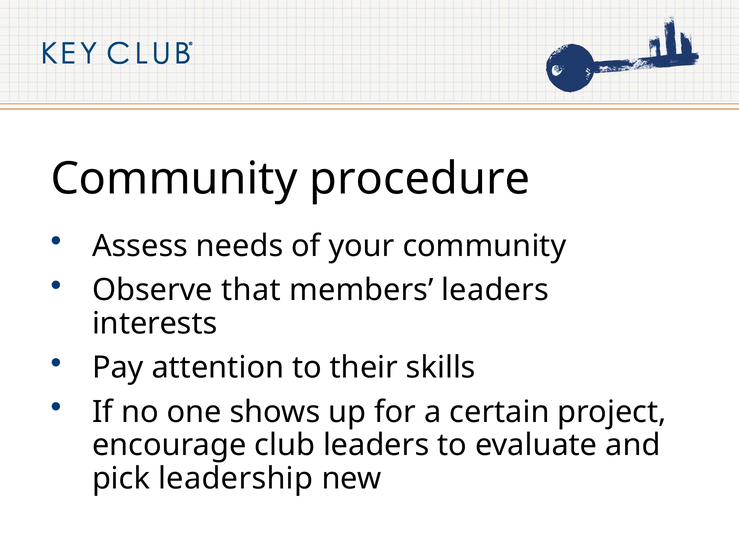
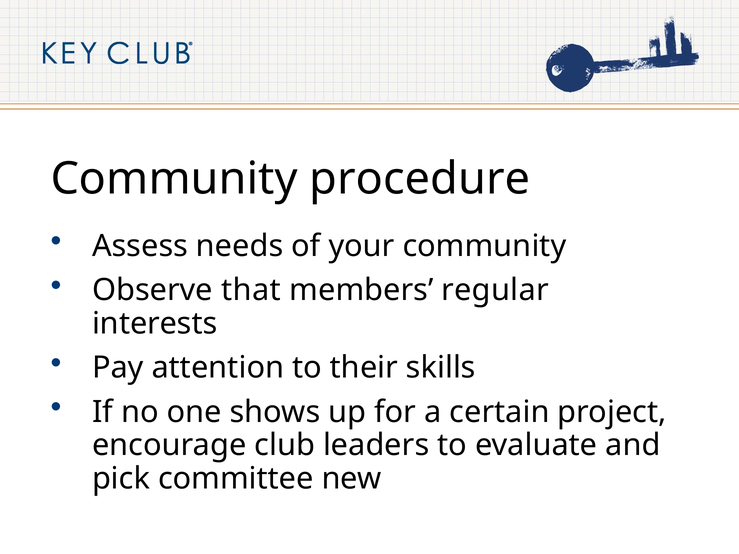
members leaders: leaders -> regular
leadership: leadership -> committee
